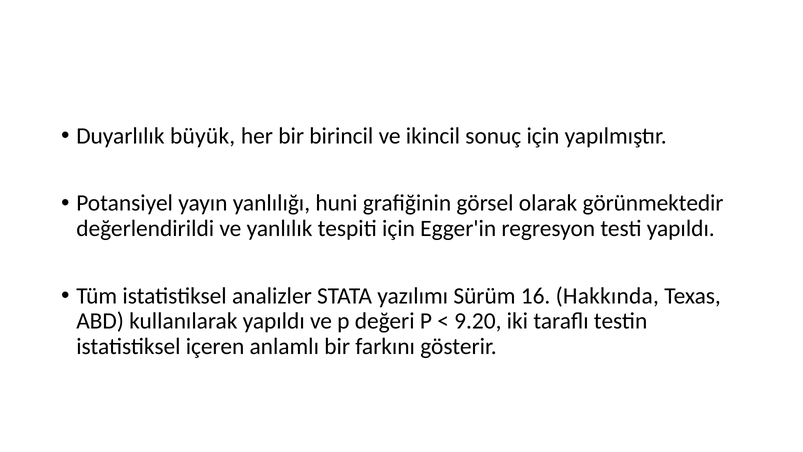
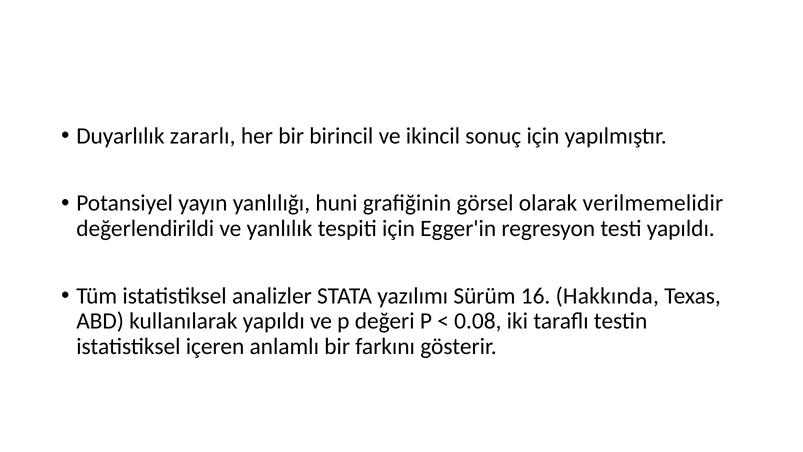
büyük: büyük -> zararlı
görünmektedir: görünmektedir -> verilmemelidir
9.20: 9.20 -> 0.08
